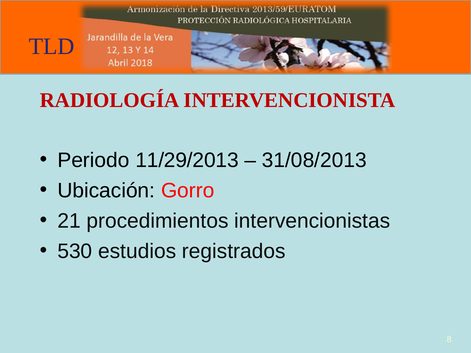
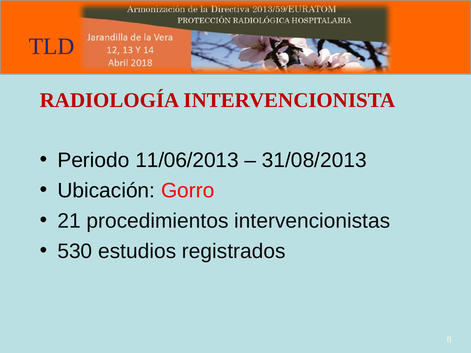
11/29/2013: 11/29/2013 -> 11/06/2013
